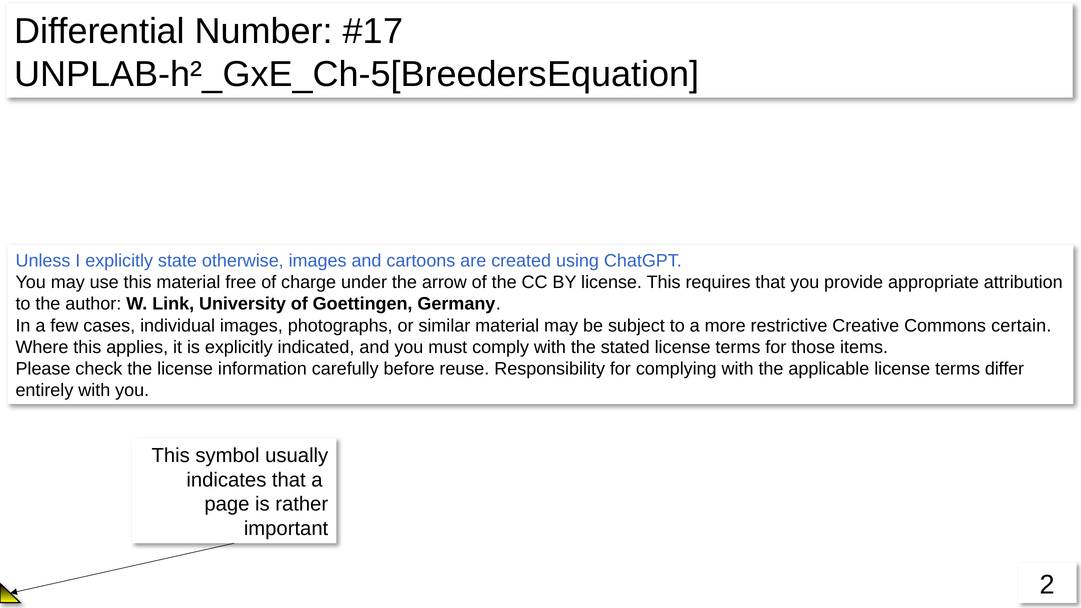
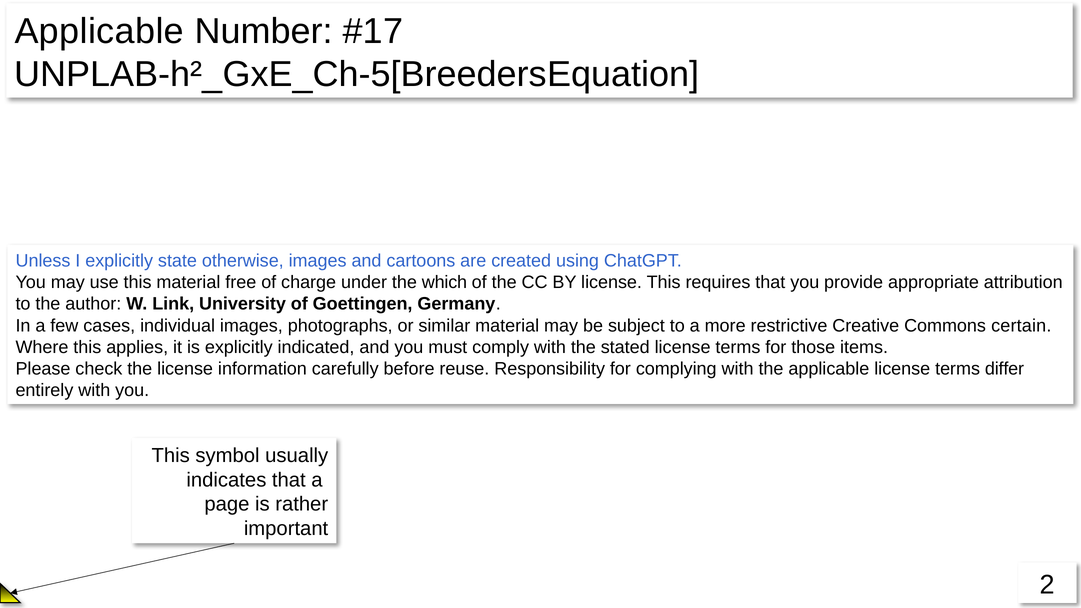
Differential at (100, 31): Differential -> Applicable
arrow: arrow -> which
